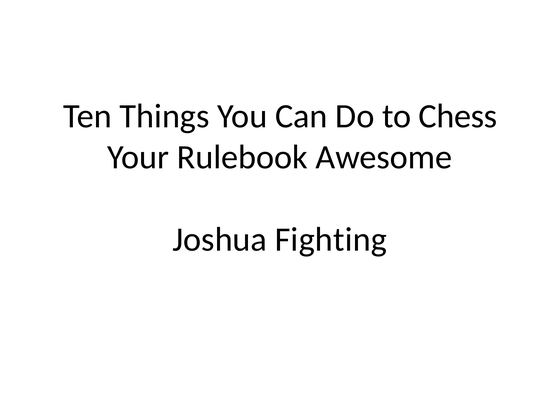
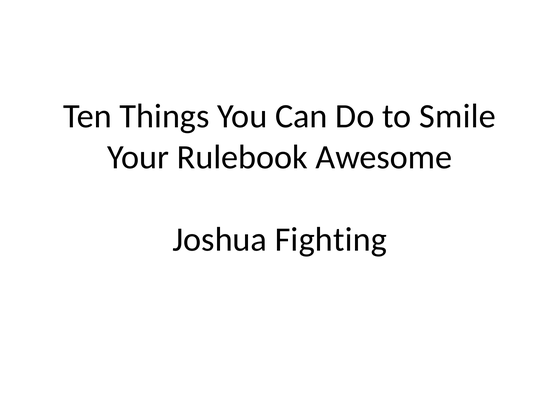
Chess: Chess -> Smile
